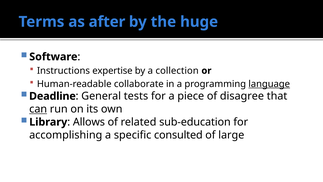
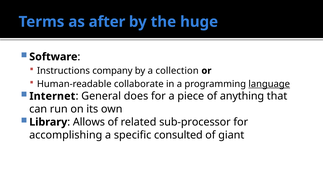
expertise: expertise -> company
Deadline: Deadline -> Internet
tests: tests -> does
disagree: disagree -> anything
can underline: present -> none
sub-education: sub-education -> sub-processor
large: large -> giant
